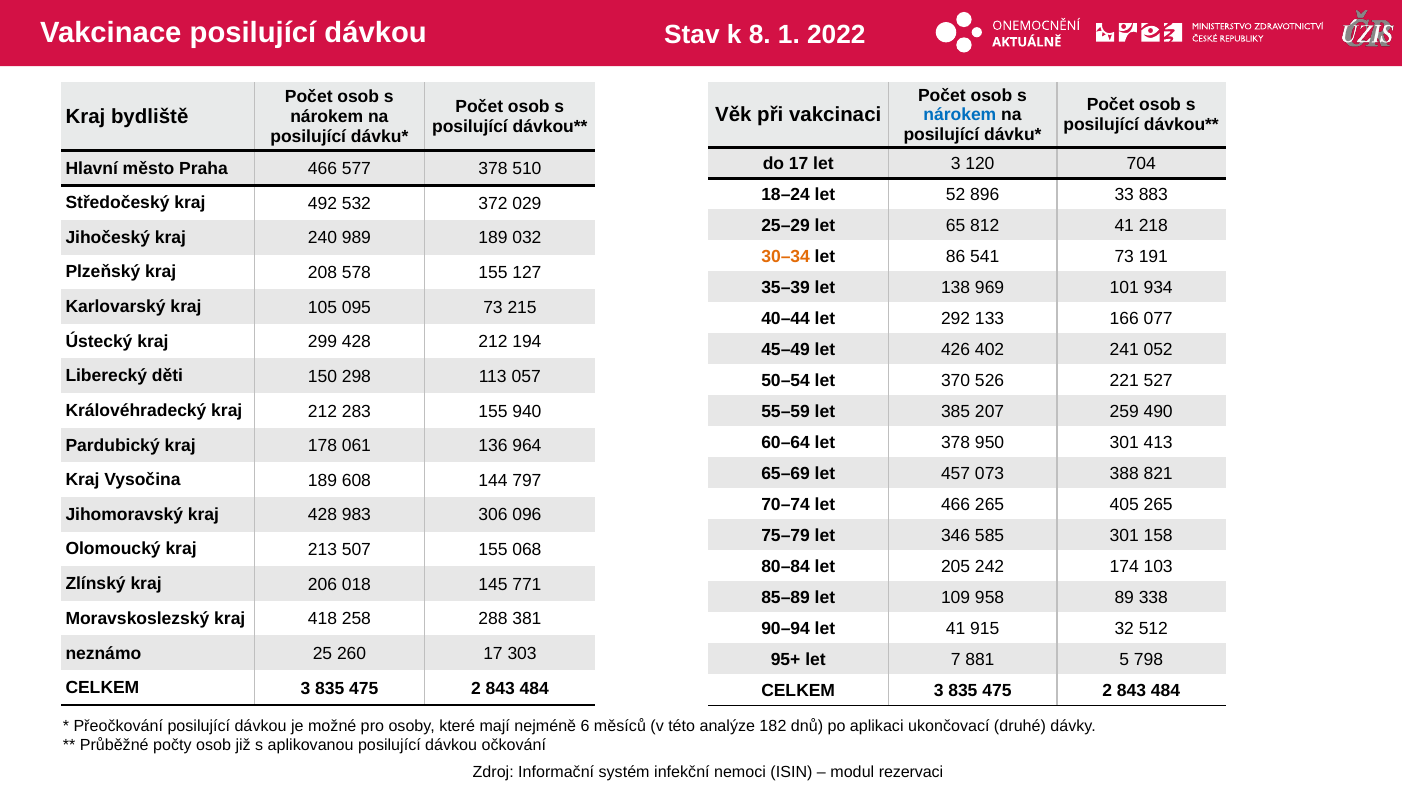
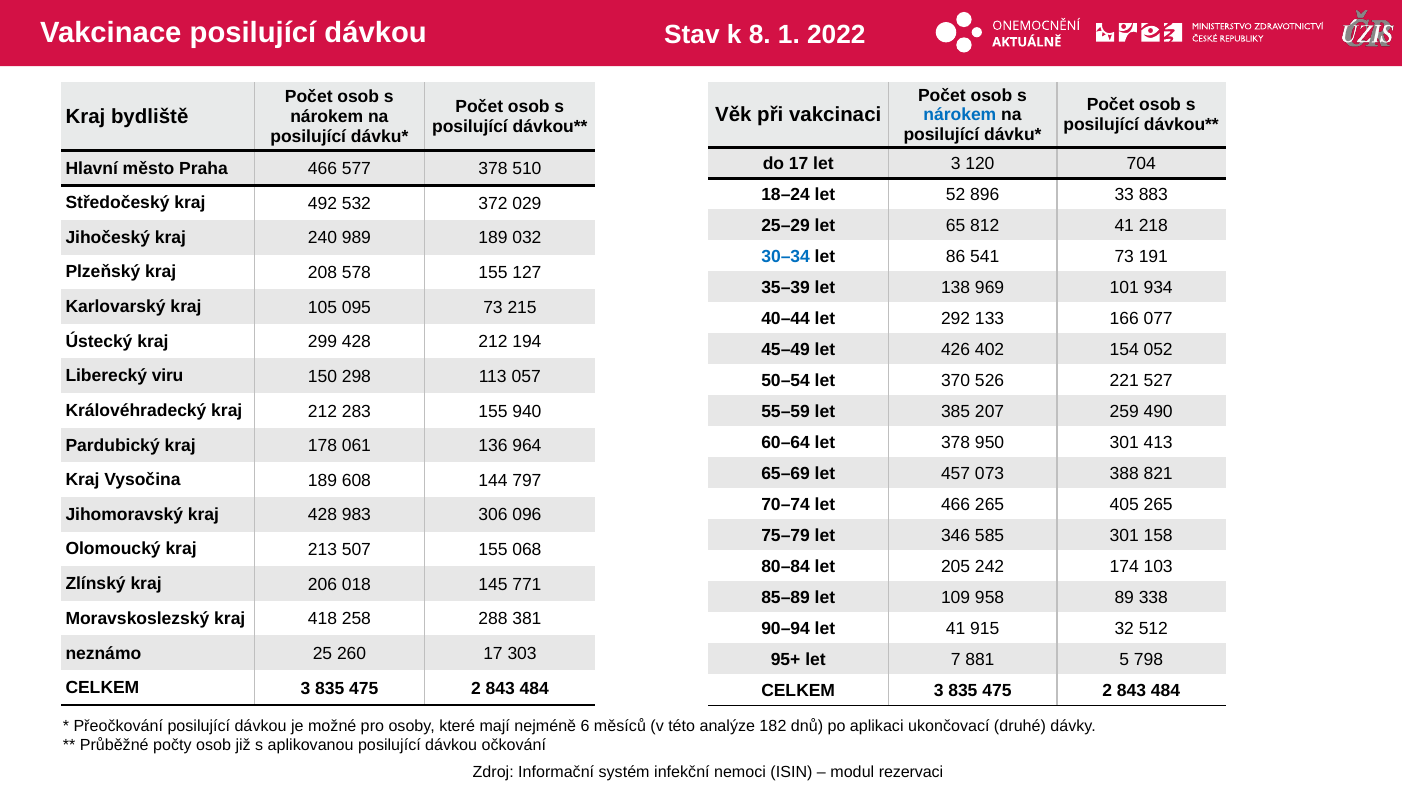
30–34 colour: orange -> blue
241: 241 -> 154
děti: děti -> viru
